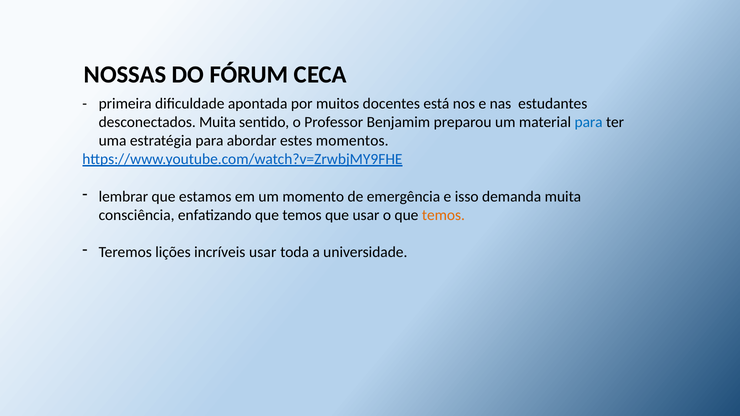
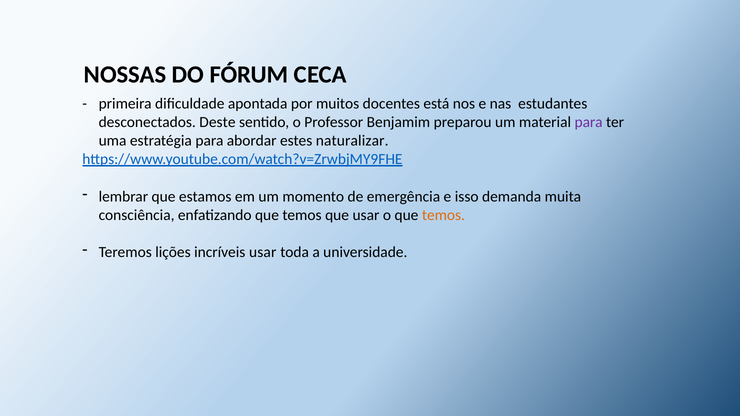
desconectados Muita: Muita -> Deste
para at (589, 122) colour: blue -> purple
momentos: momentos -> naturalizar
